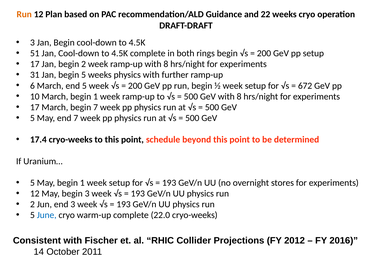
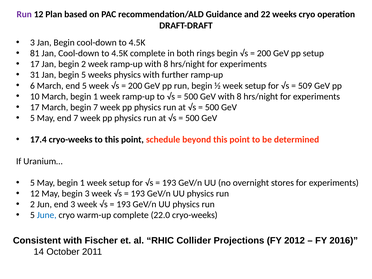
Run at (24, 14) colour: orange -> purple
51: 51 -> 81
672: 672 -> 509
